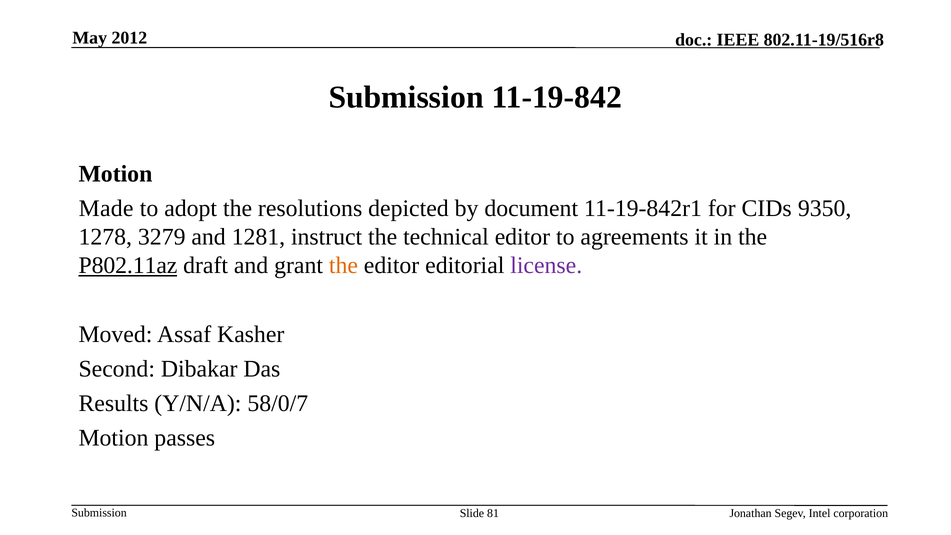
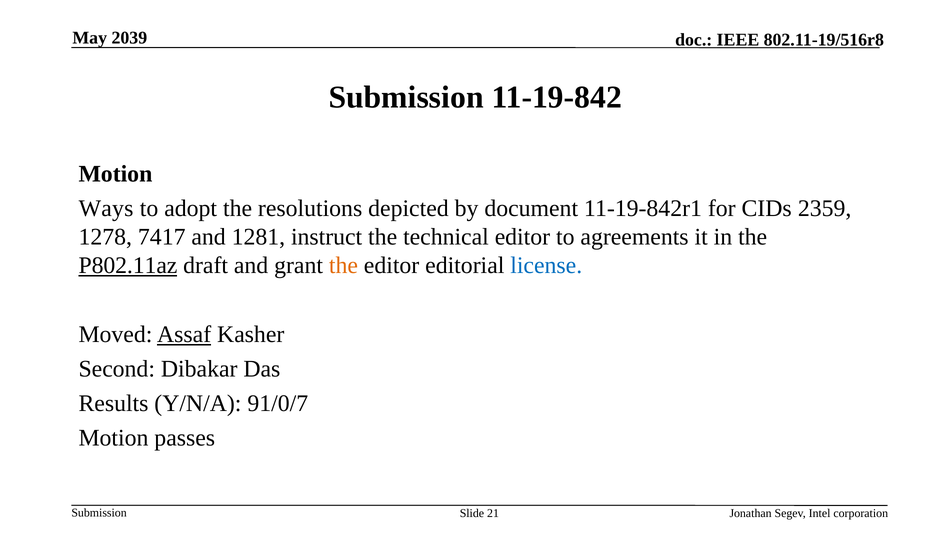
2012: 2012 -> 2039
Made: Made -> Ways
9350: 9350 -> 2359
3279: 3279 -> 7417
license colour: purple -> blue
Assaf underline: none -> present
58/0/7: 58/0/7 -> 91/0/7
81: 81 -> 21
